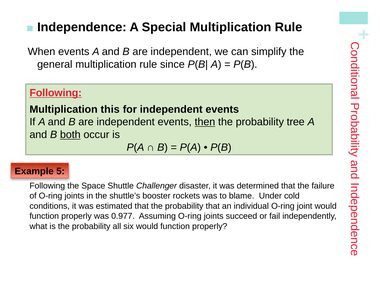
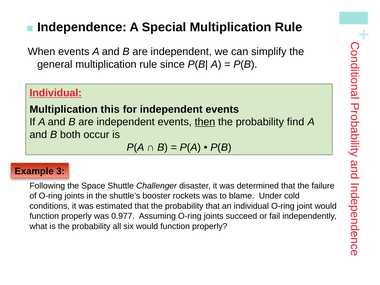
Following at (56, 93): Following -> Individual
tree: tree -> find
both underline: present -> none
5: 5 -> 3
